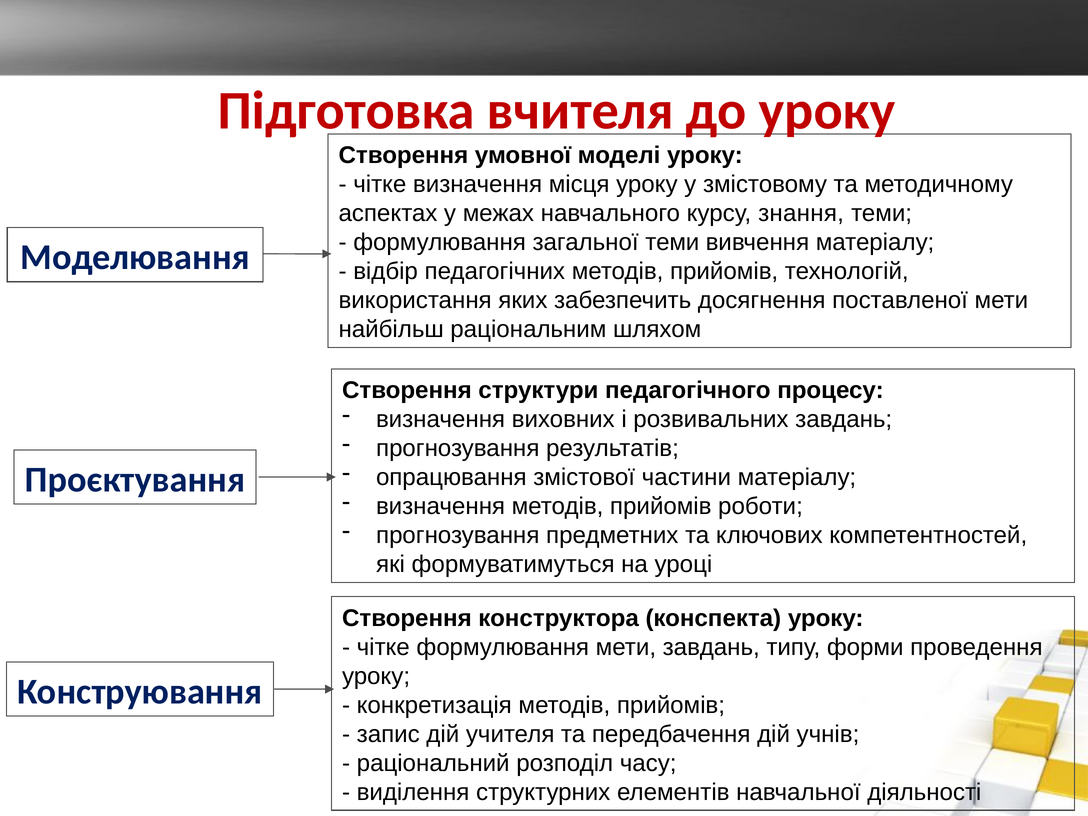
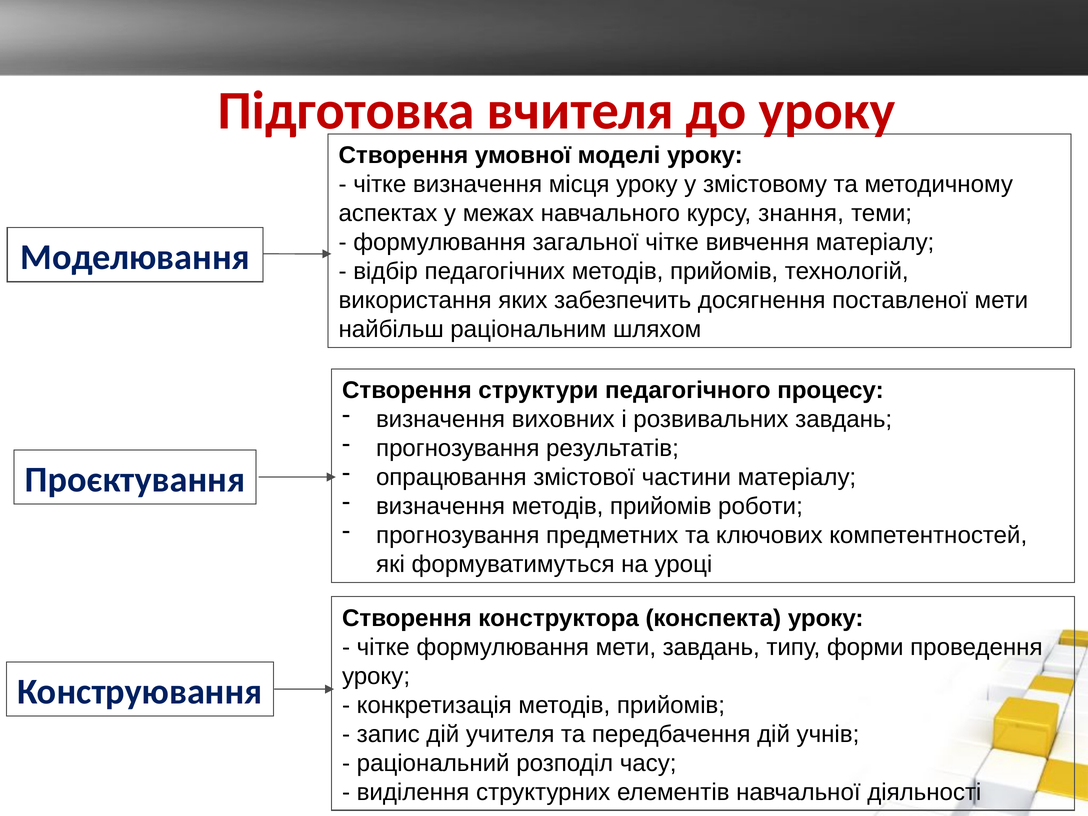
загальної теми: теми -> чітке
